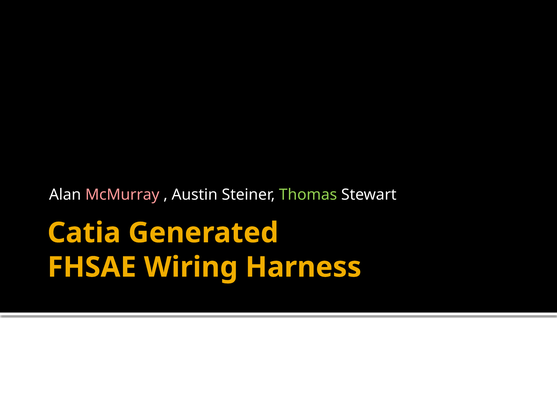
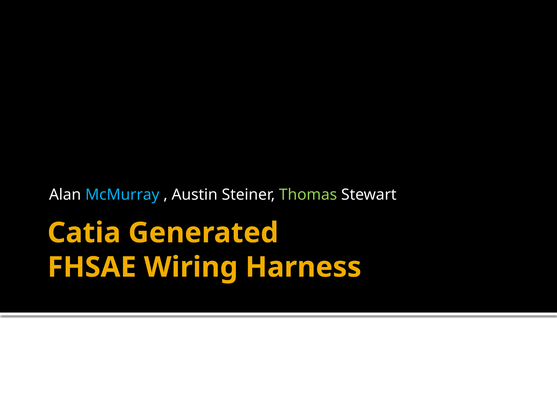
McMurray colour: pink -> light blue
